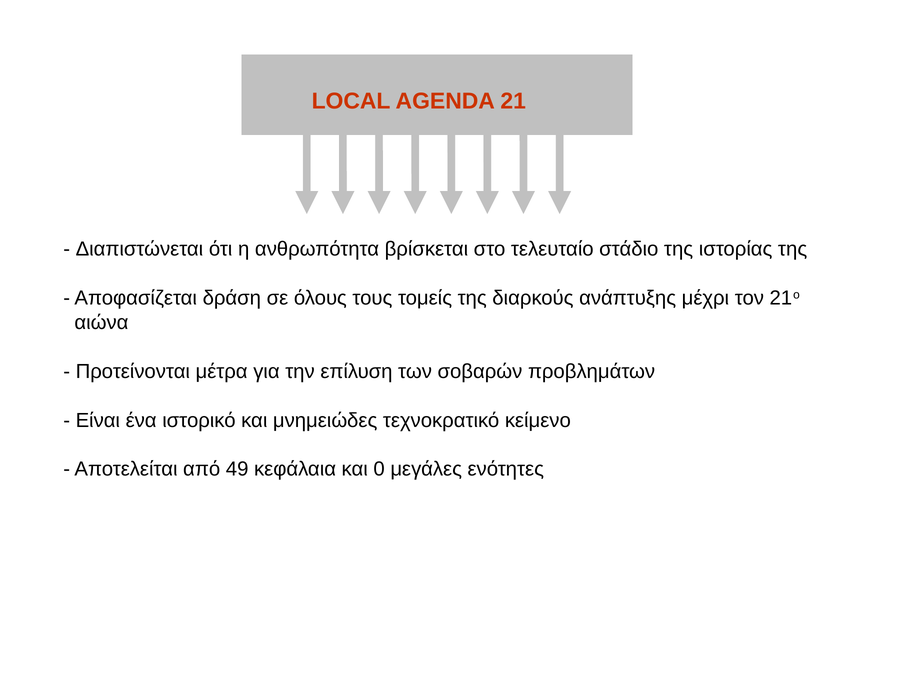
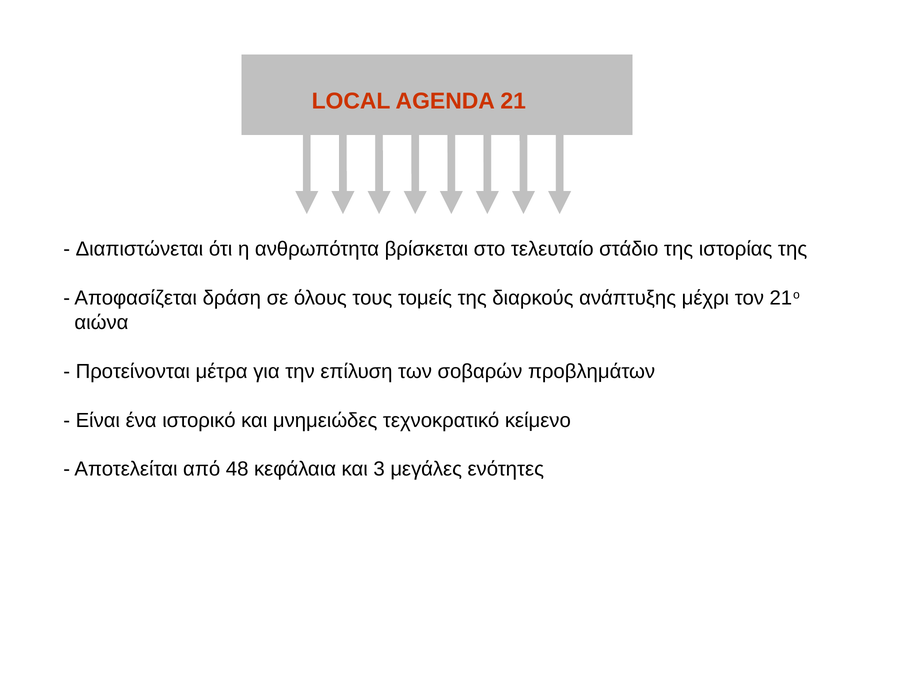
49: 49 -> 48
0: 0 -> 3
